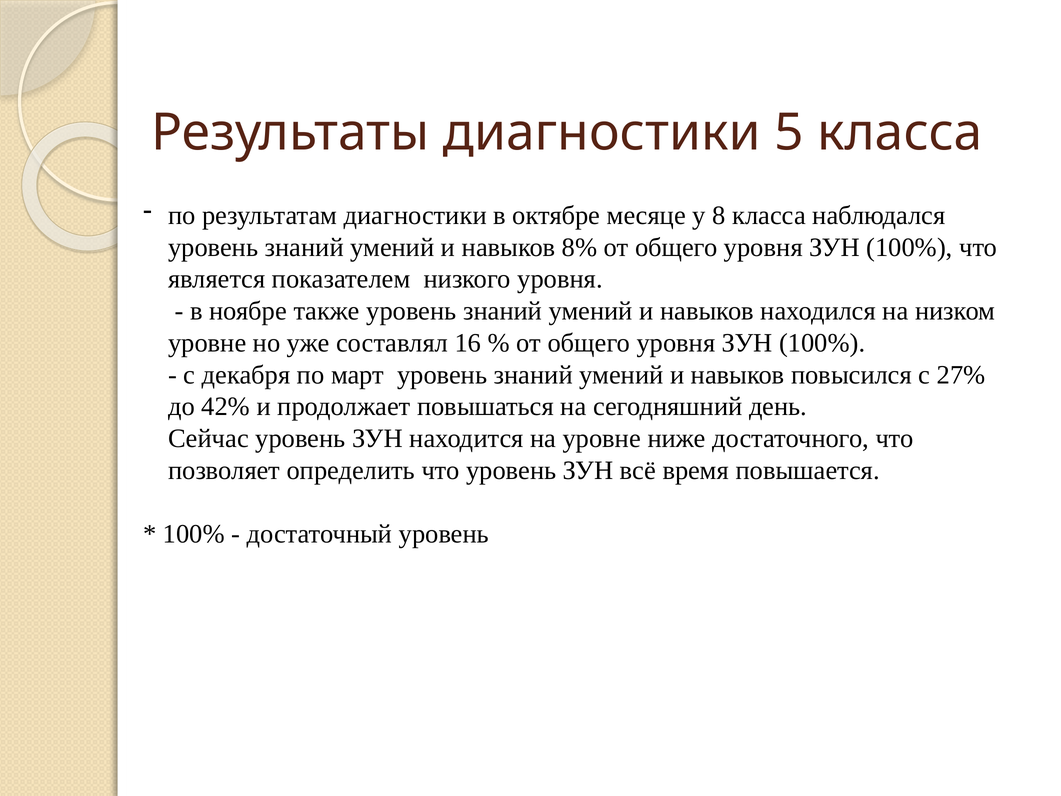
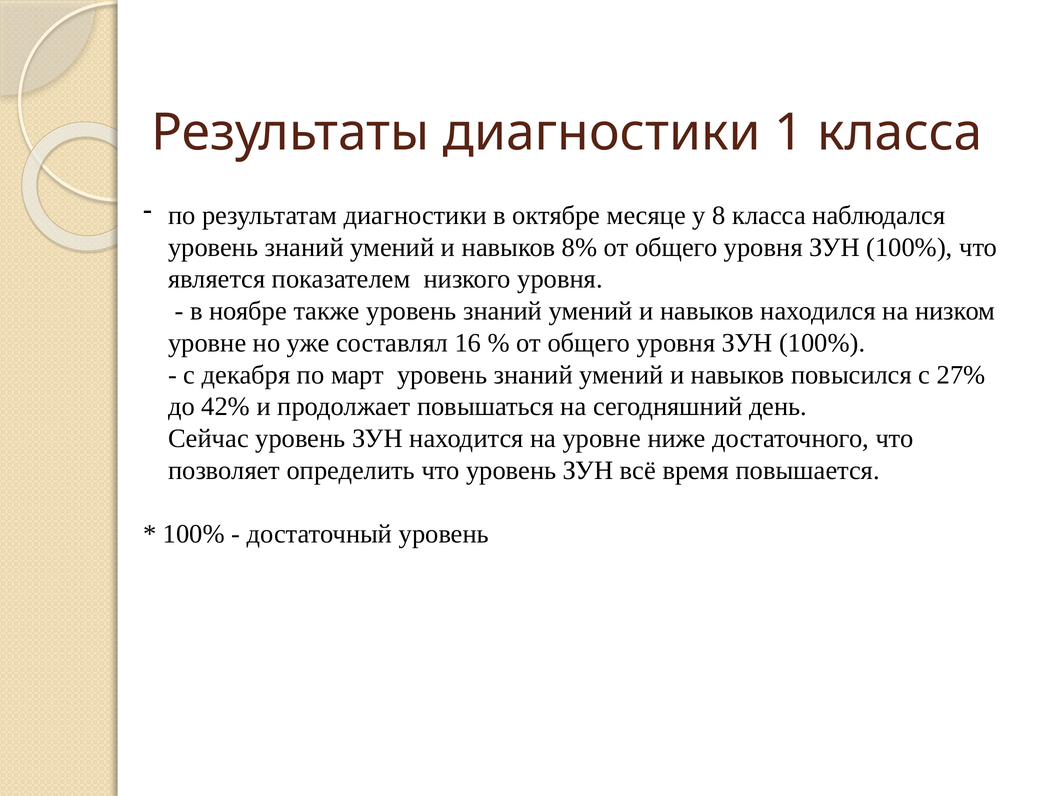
5: 5 -> 1
